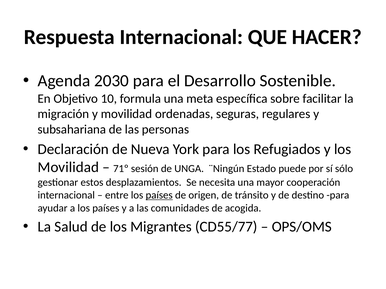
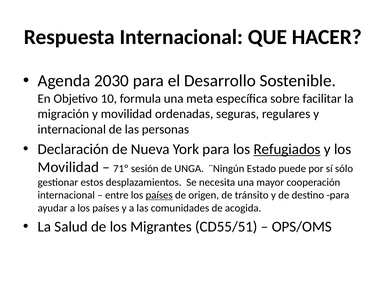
subsahariana at (72, 130): subsahariana -> internacional
Refugiados underline: none -> present
CD55/77: CD55/77 -> CD55/51
